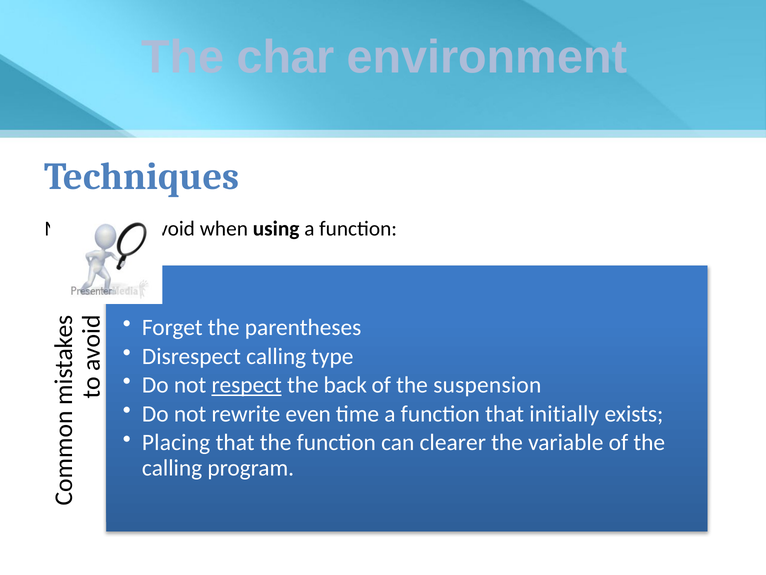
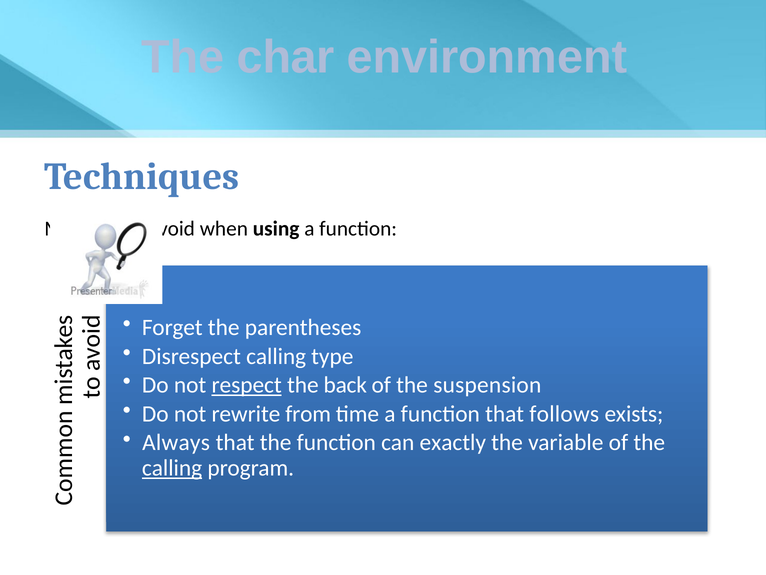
even: even -> from
initially: initially -> follows
Placing: Placing -> Always
clearer: clearer -> exactly
calling at (172, 468) underline: none -> present
